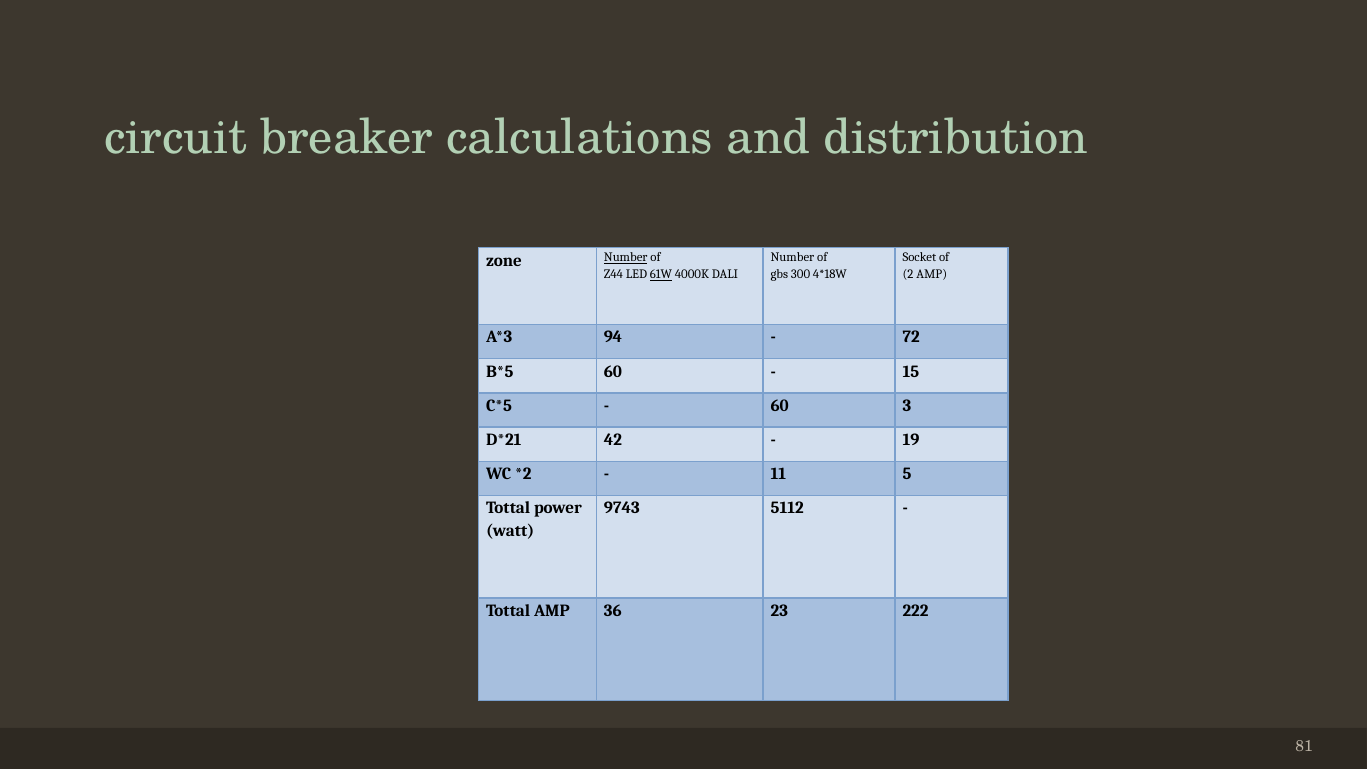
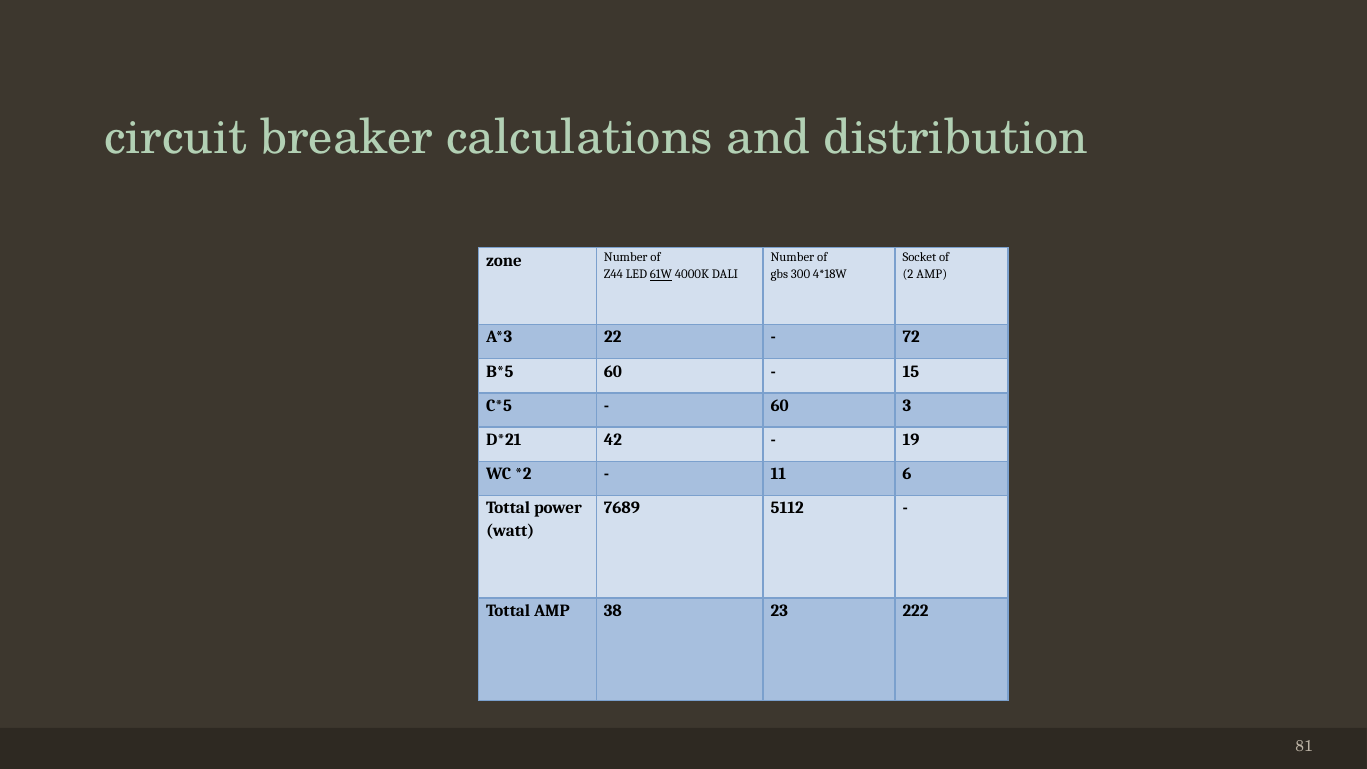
Number at (626, 257) underline: present -> none
94: 94 -> 22
5: 5 -> 6
9743: 9743 -> 7689
36: 36 -> 38
